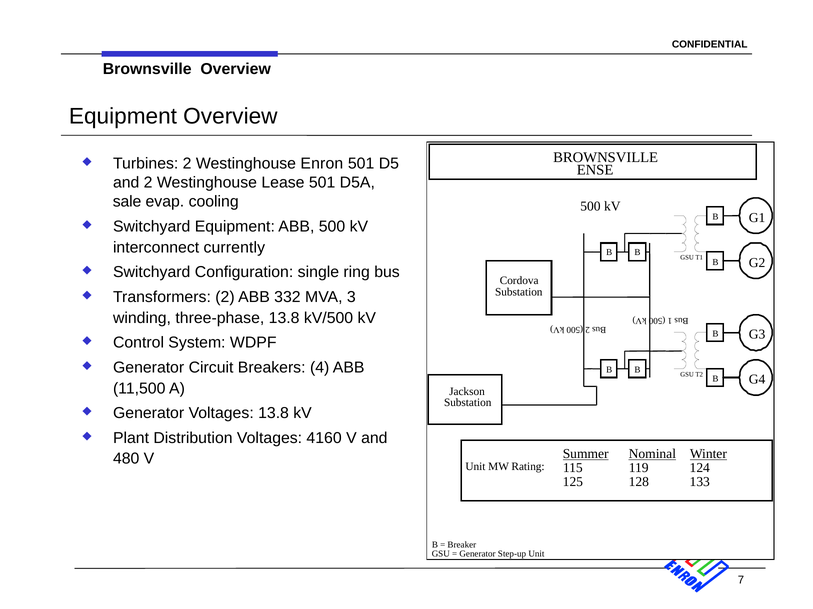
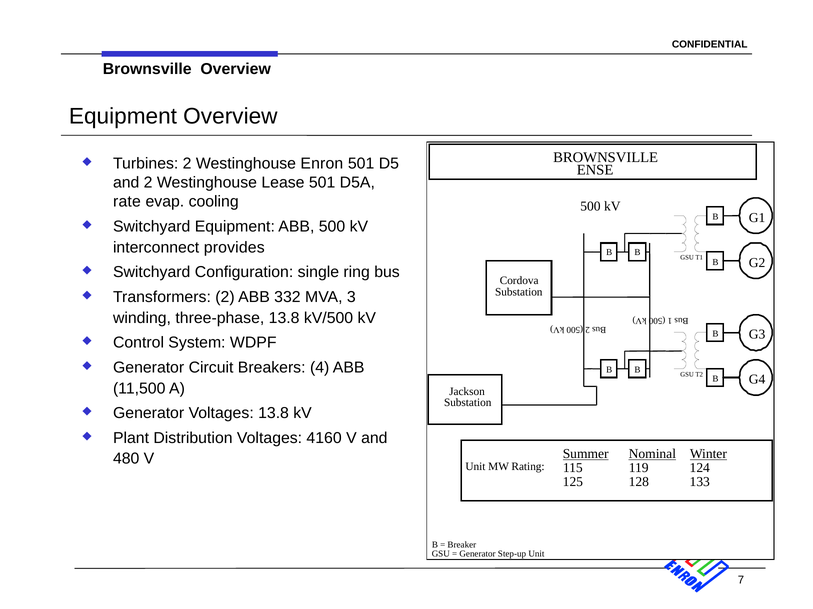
sale: sale -> rate
currently: currently -> provides
